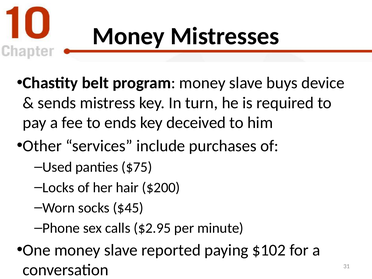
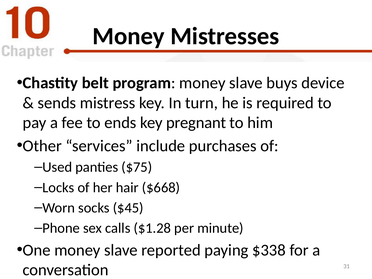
deceived: deceived -> pregnant
$200: $200 -> $668
$2.95: $2.95 -> $1.28
$102: $102 -> $338
